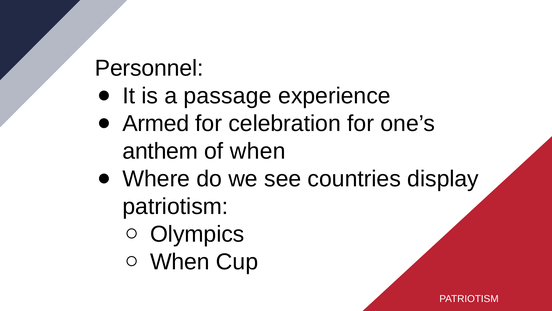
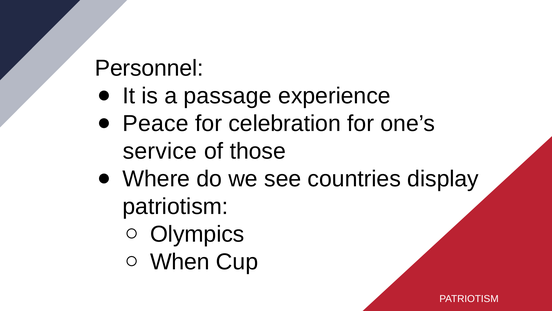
Armed: Armed -> Peace
anthem: anthem -> service
of when: when -> those
